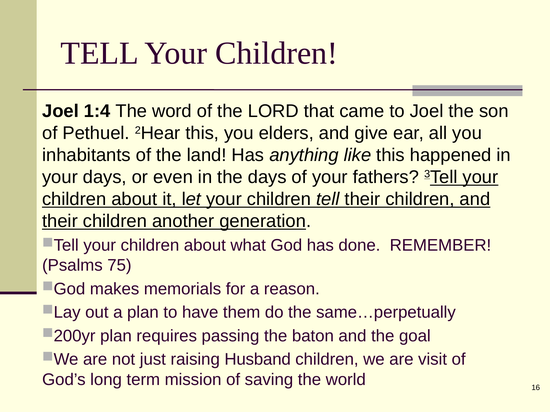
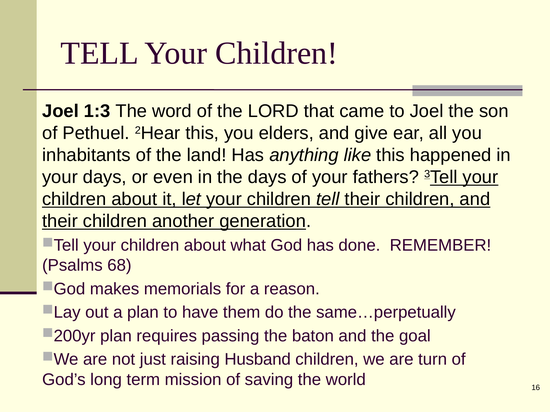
1:4: 1:4 -> 1:3
75: 75 -> 68
visit: visit -> turn
